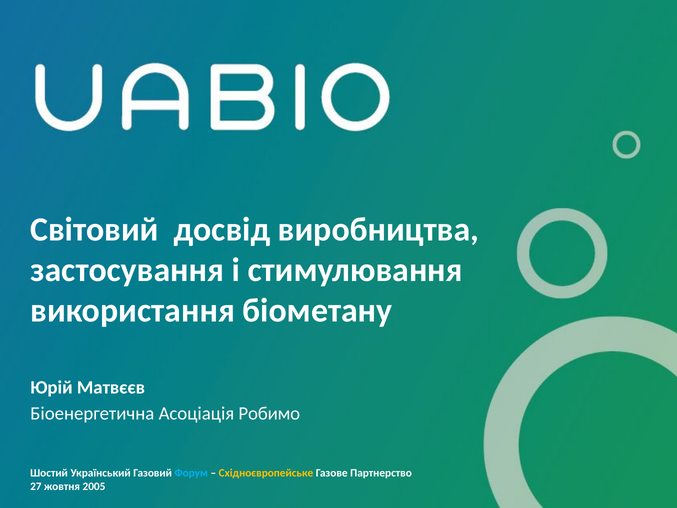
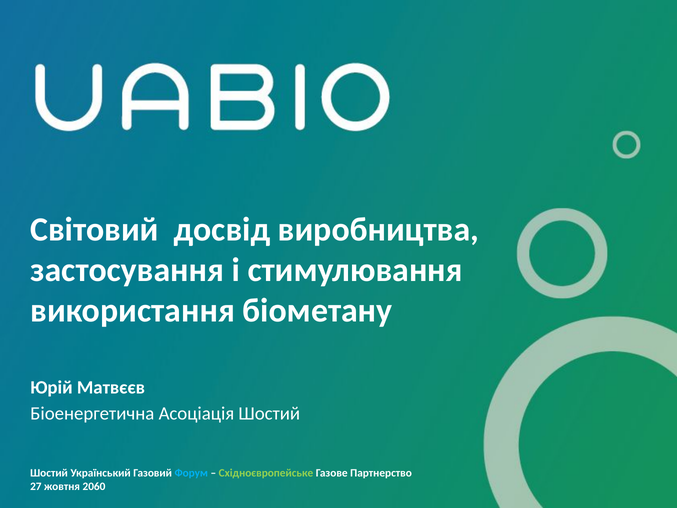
Асоціація Робимо: Робимо -> Шостий
Східноєвропейське colour: yellow -> light green
2005: 2005 -> 2060
